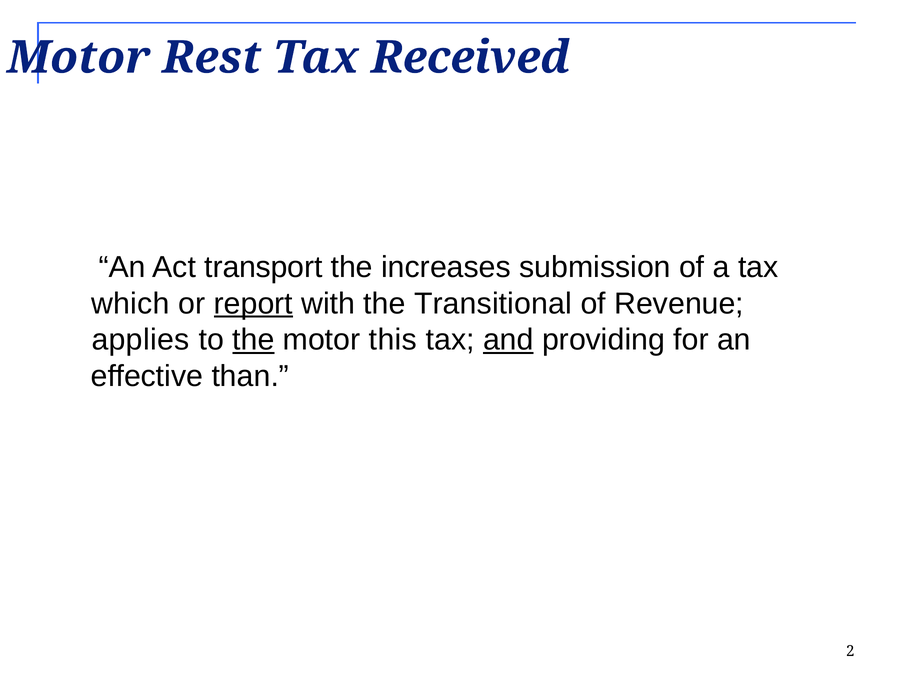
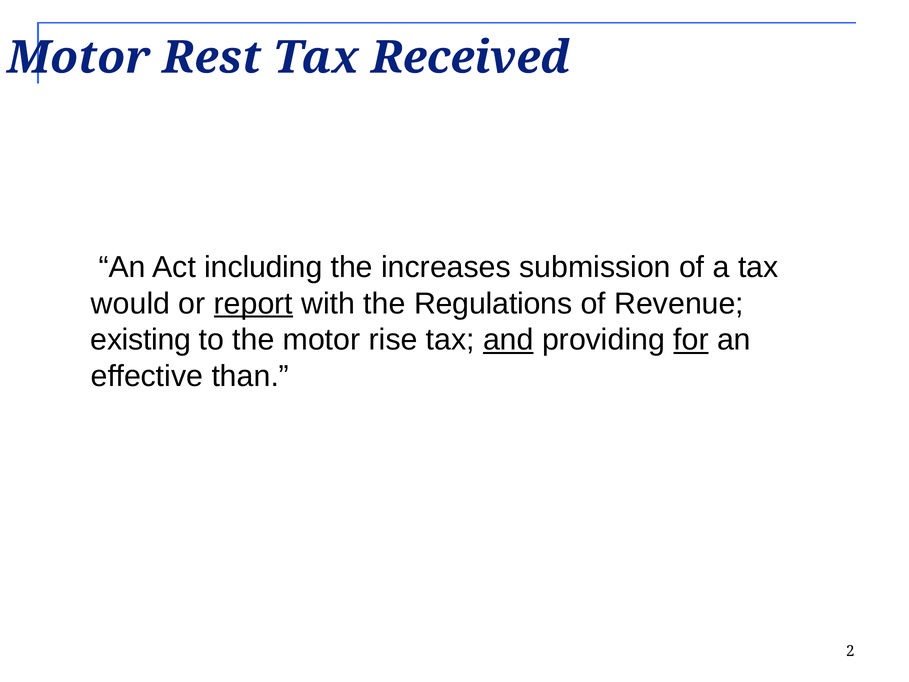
transport: transport -> including
which: which -> would
Transitional: Transitional -> Regulations
applies: applies -> existing
the at (253, 340) underline: present -> none
this: this -> rise
for underline: none -> present
